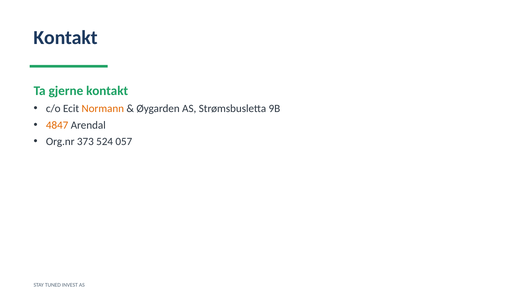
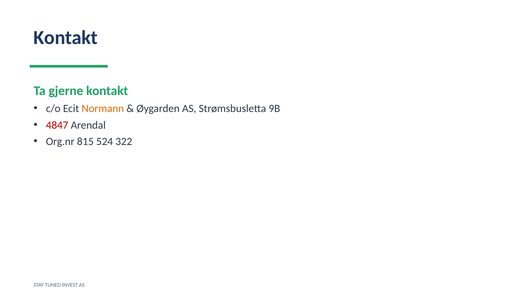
4847 colour: orange -> red
373: 373 -> 815
057: 057 -> 322
